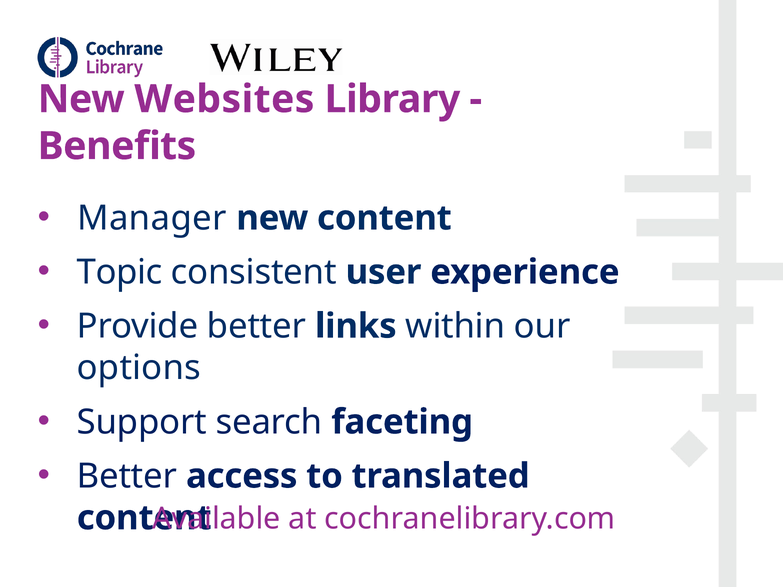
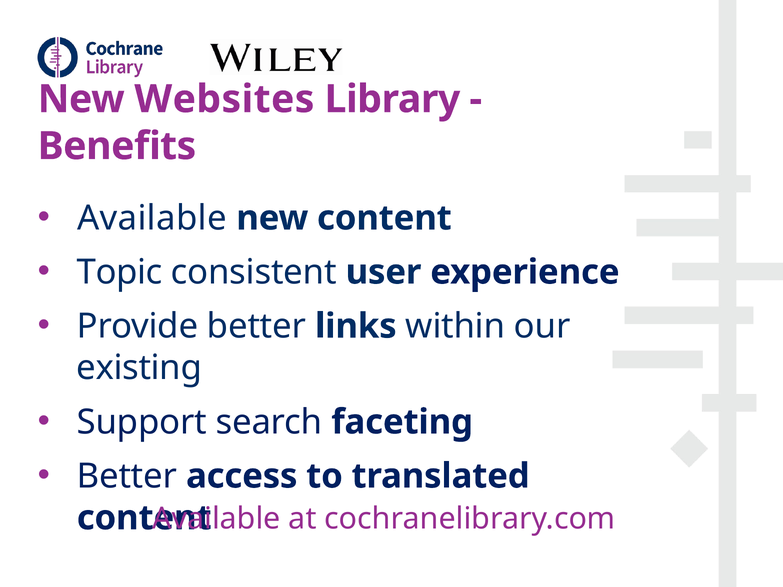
Manager at (152, 218): Manager -> Available
options: options -> existing
